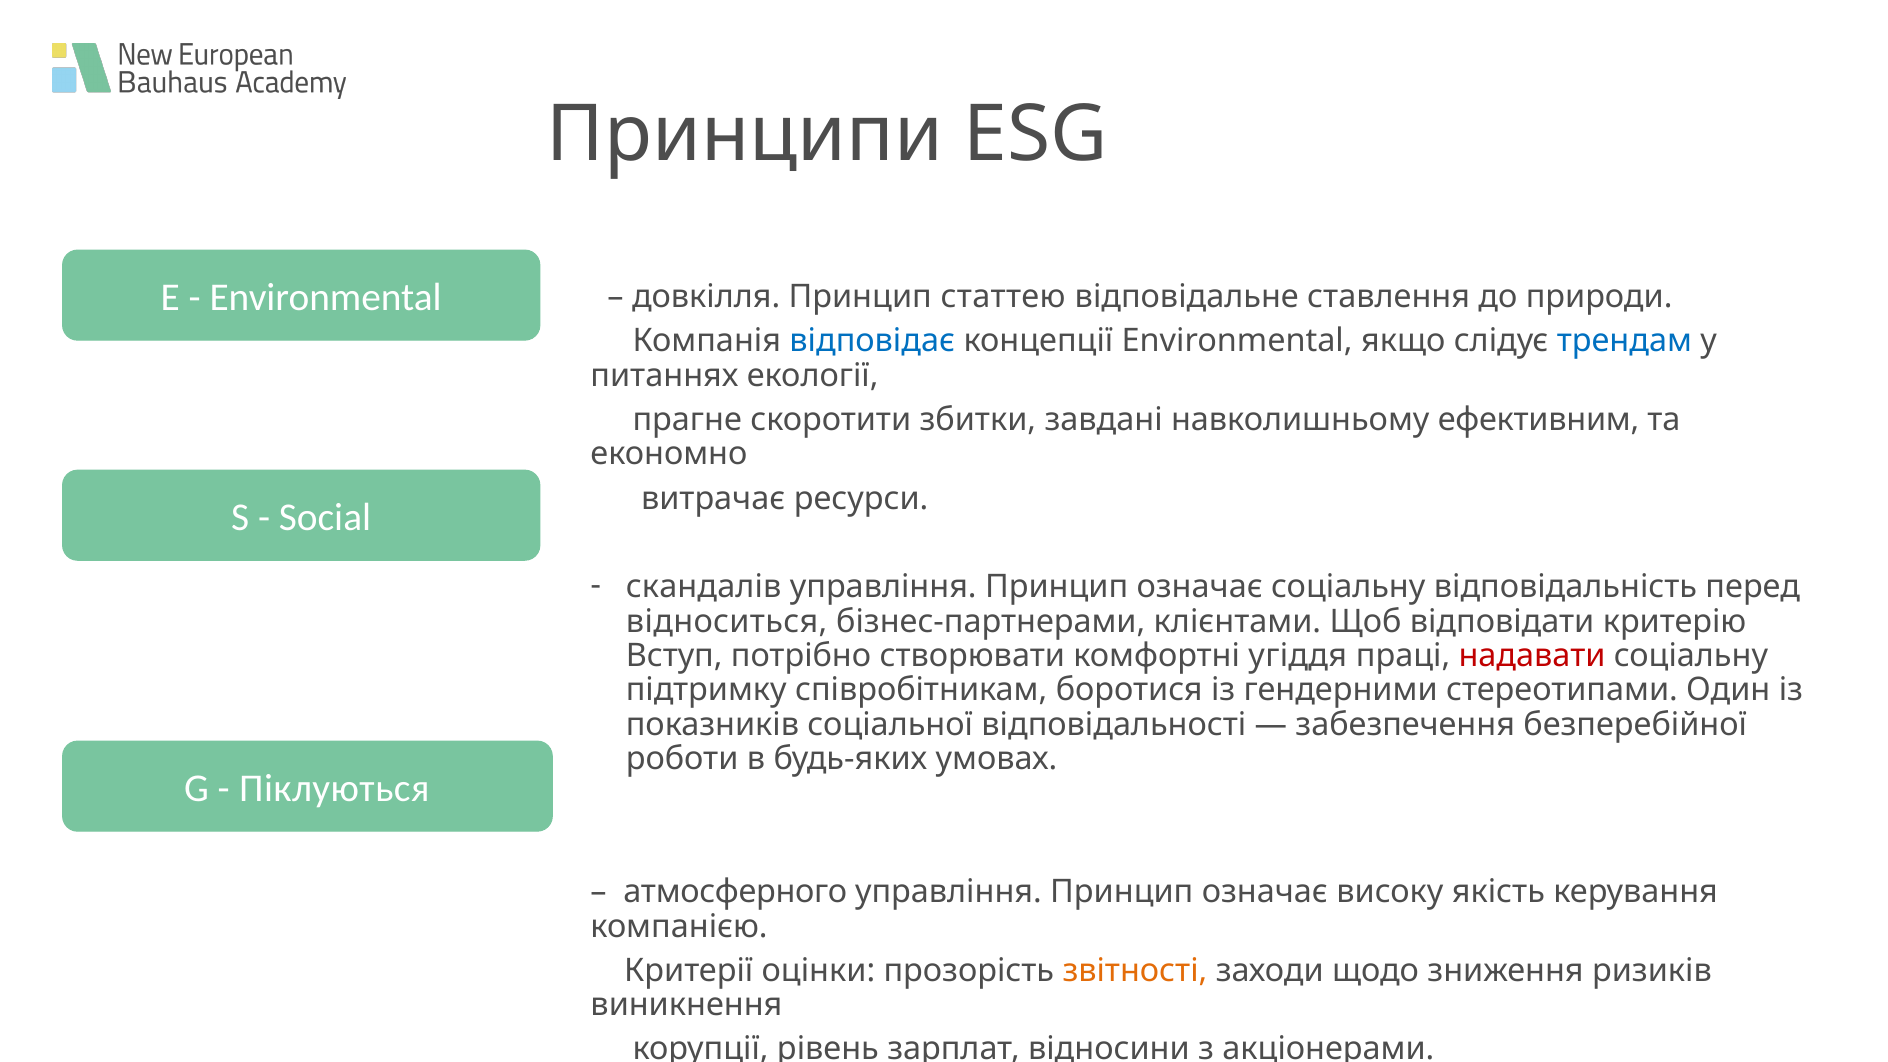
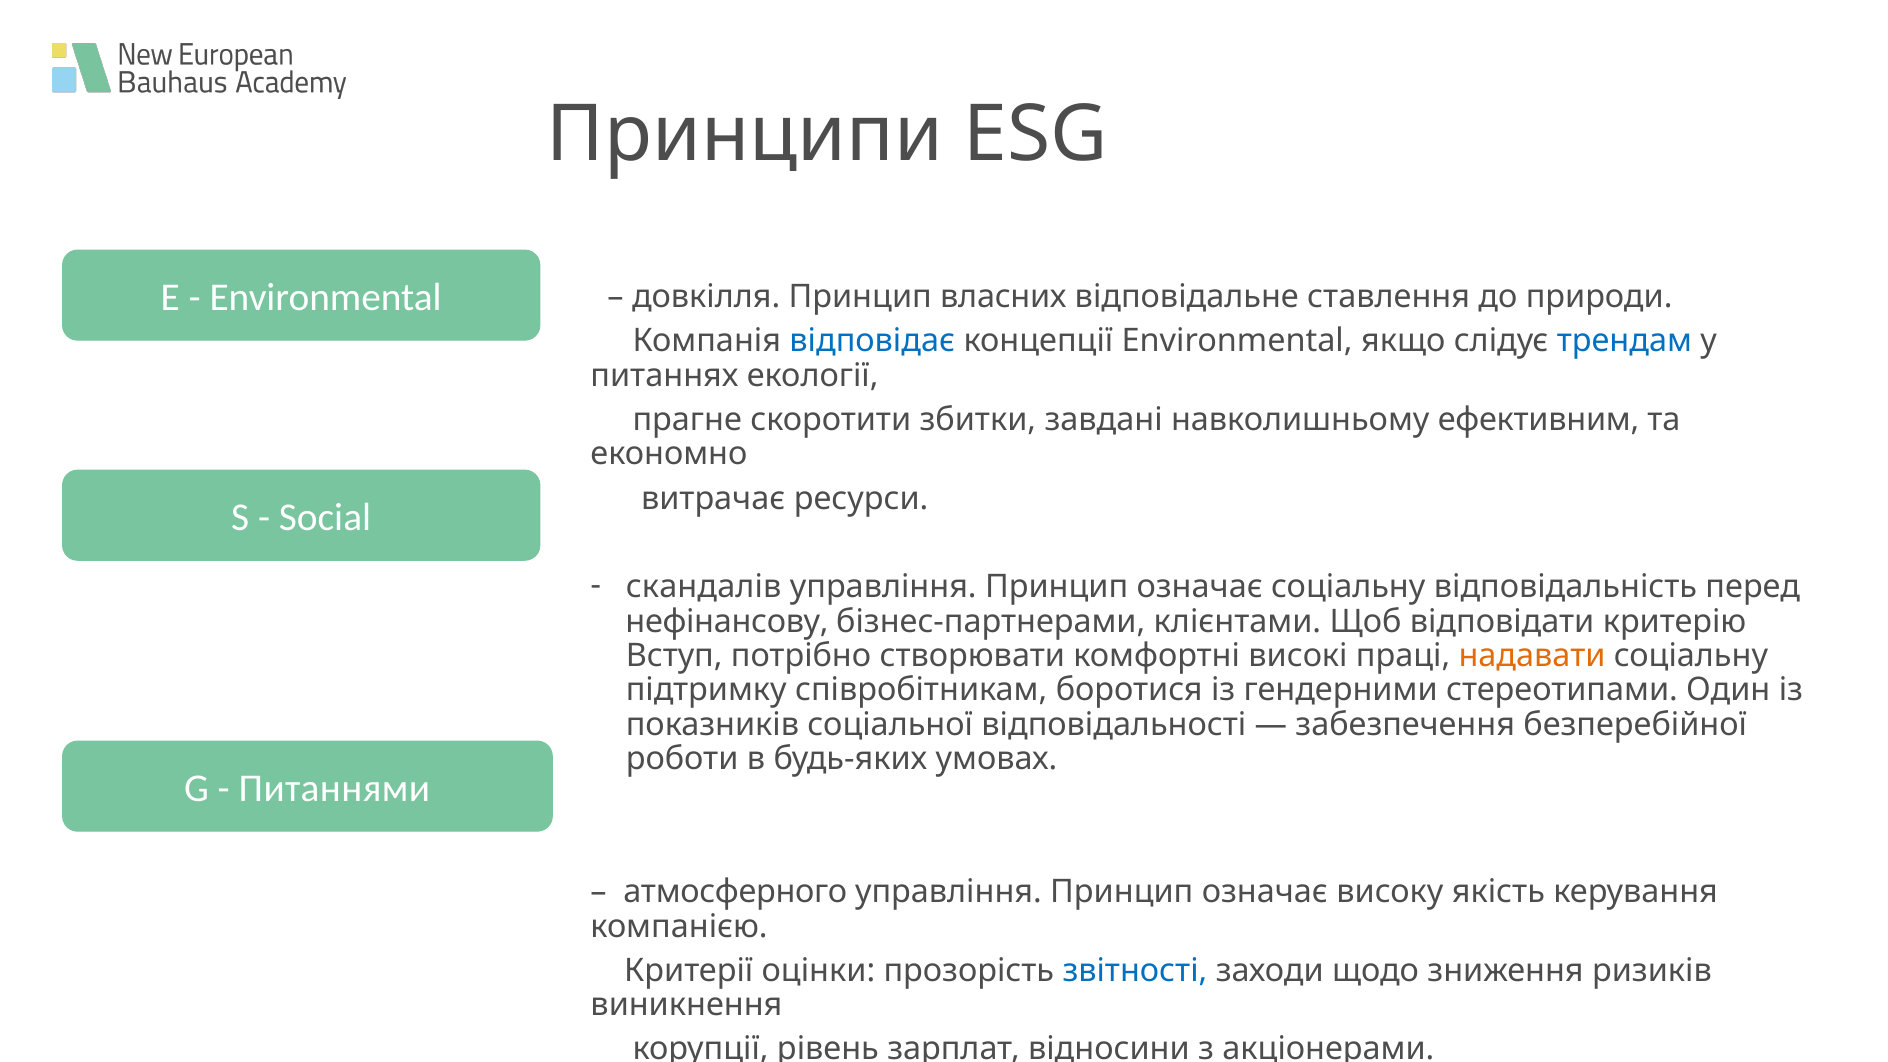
статтею: статтею -> власних
відноситься: відноситься -> нефінансову
угіддя: угіддя -> високі
надавати colour: red -> orange
Піклуються: Піклуються -> Питаннями
звітності colour: orange -> blue
